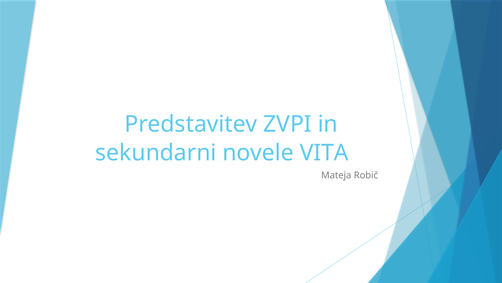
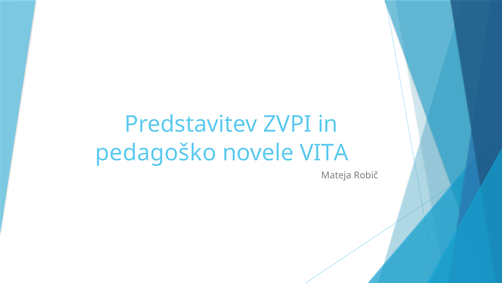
sekundarni: sekundarni -> pedagoško
